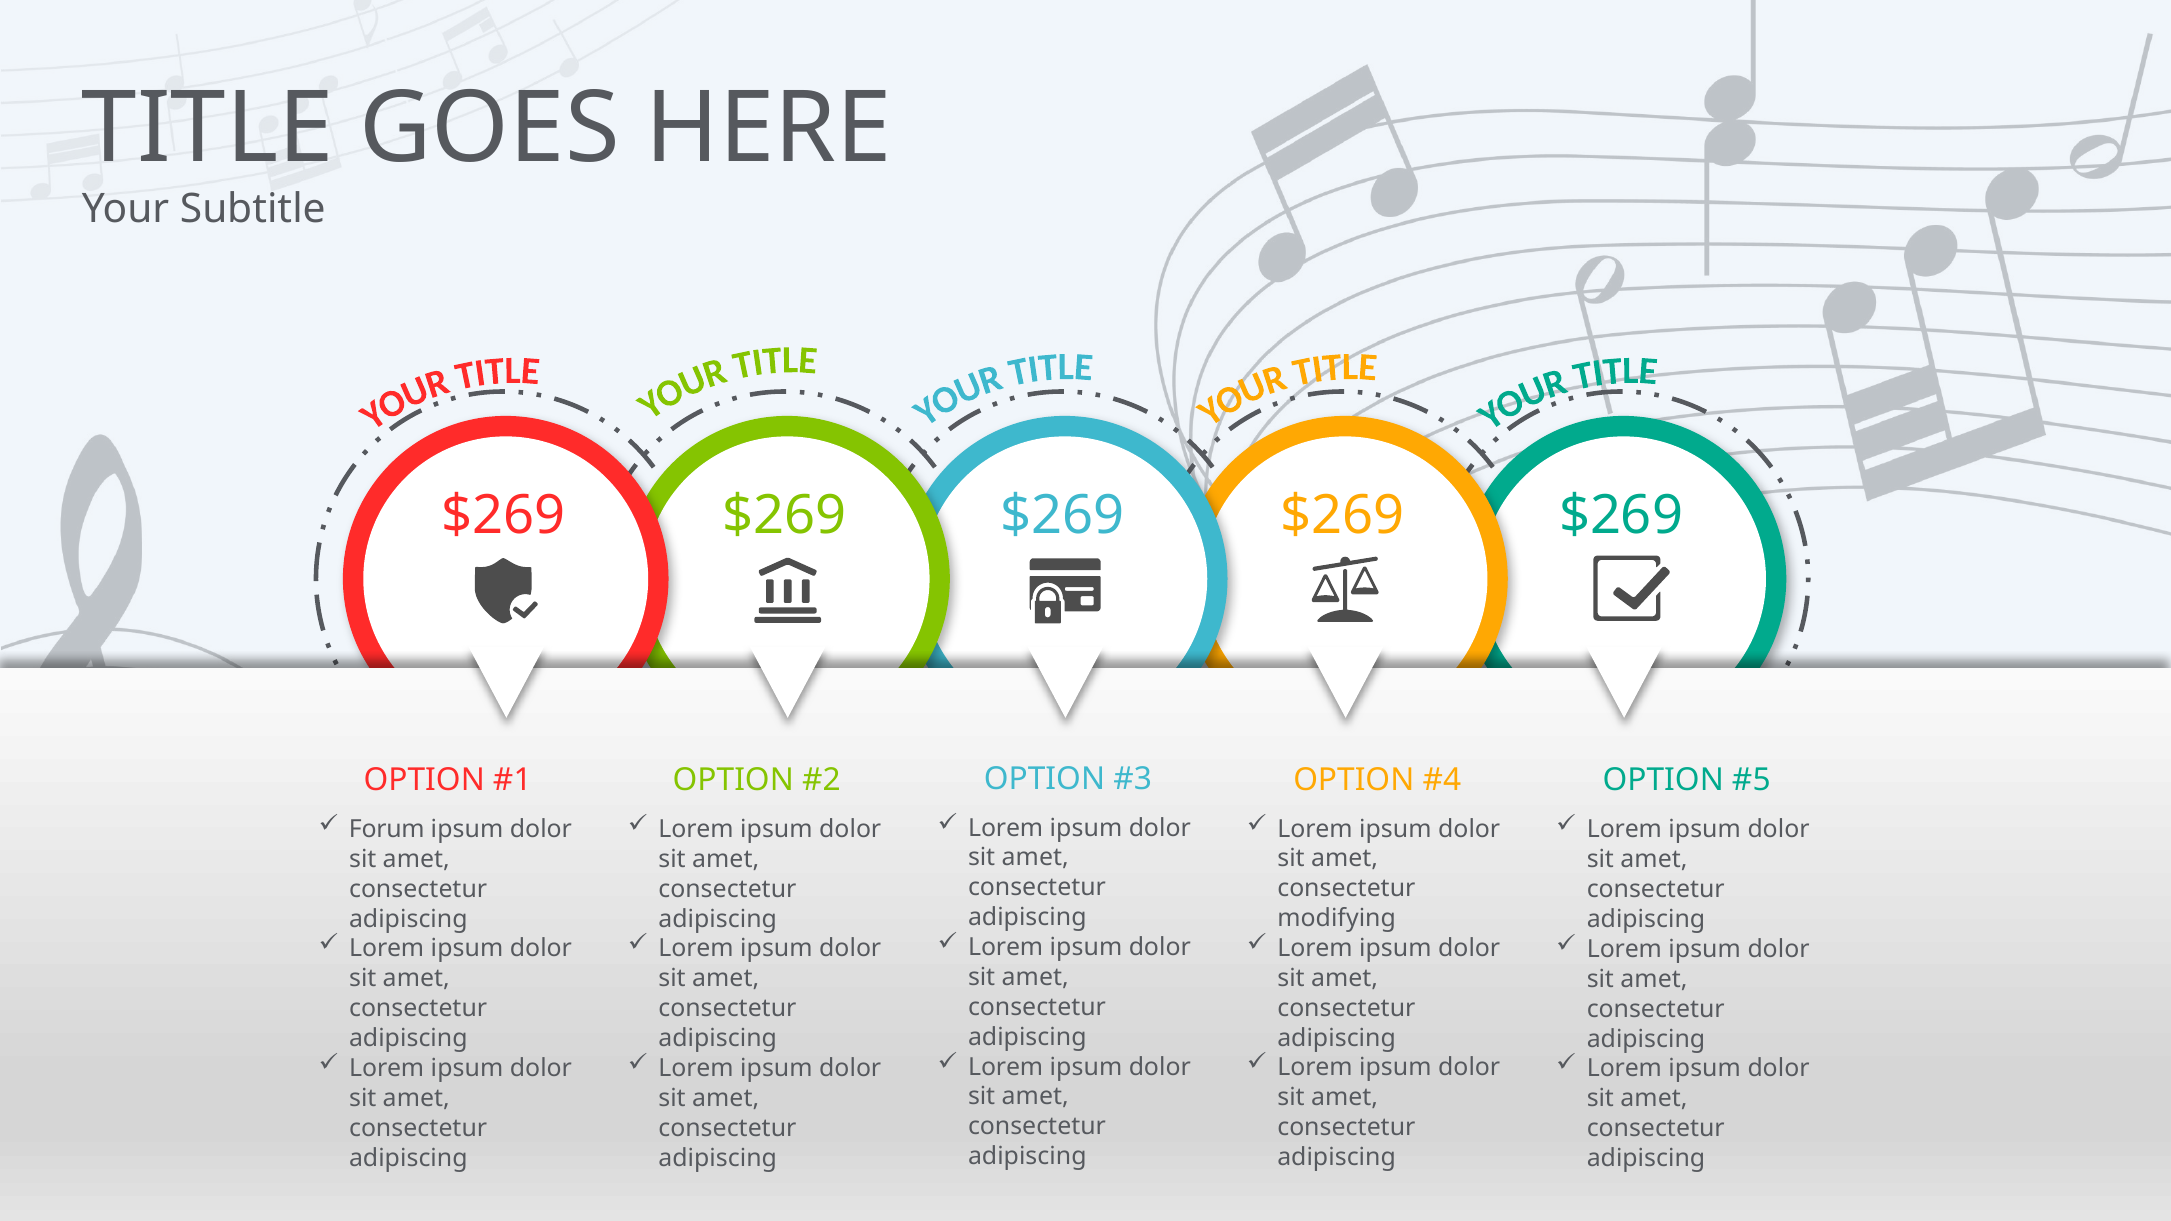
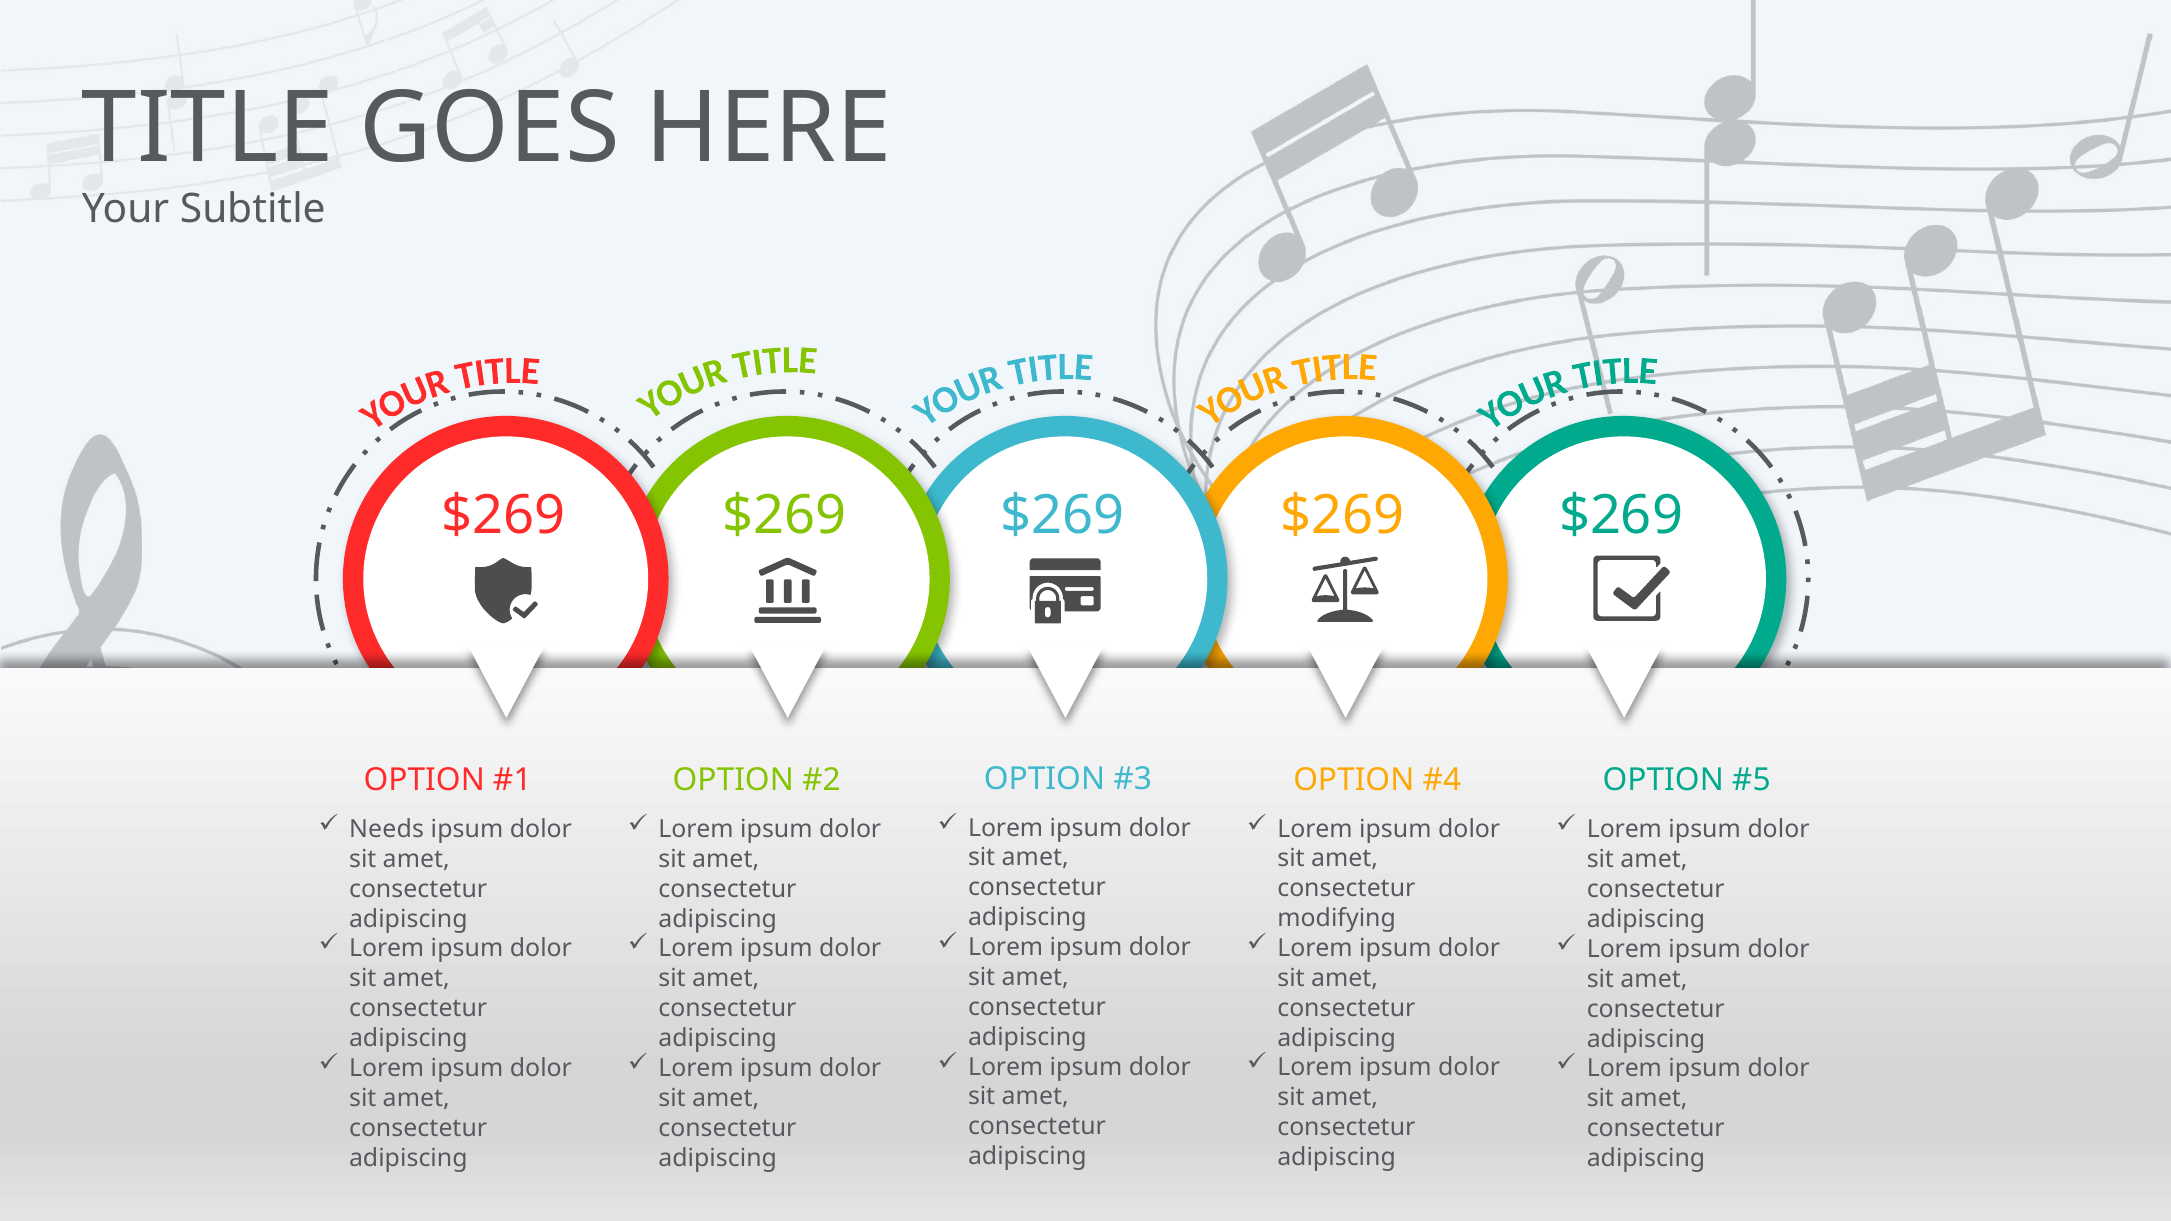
Forum: Forum -> Needs
